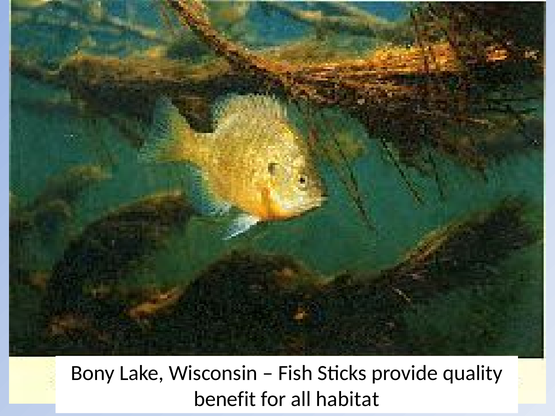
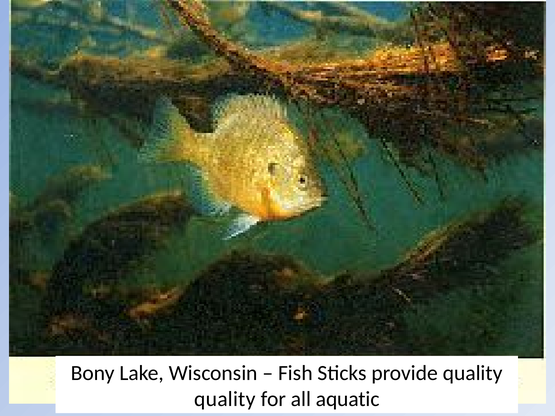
benefit at (225, 399): benefit -> quality
habitat: habitat -> aquatic
